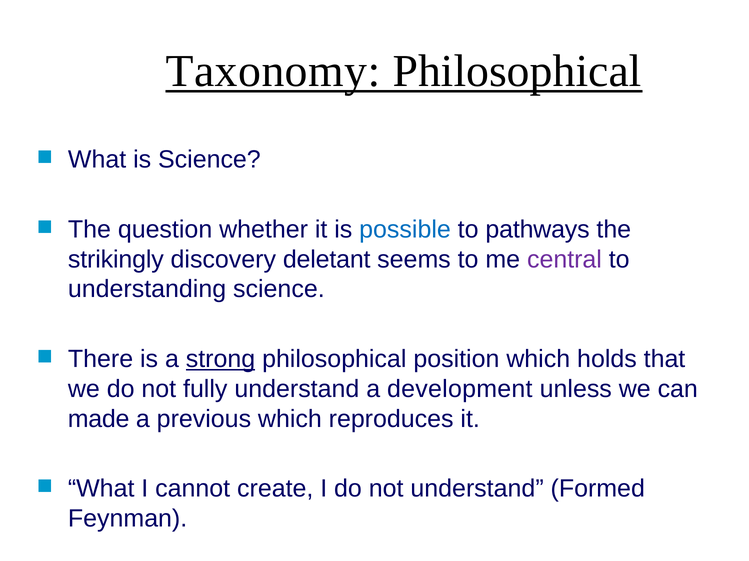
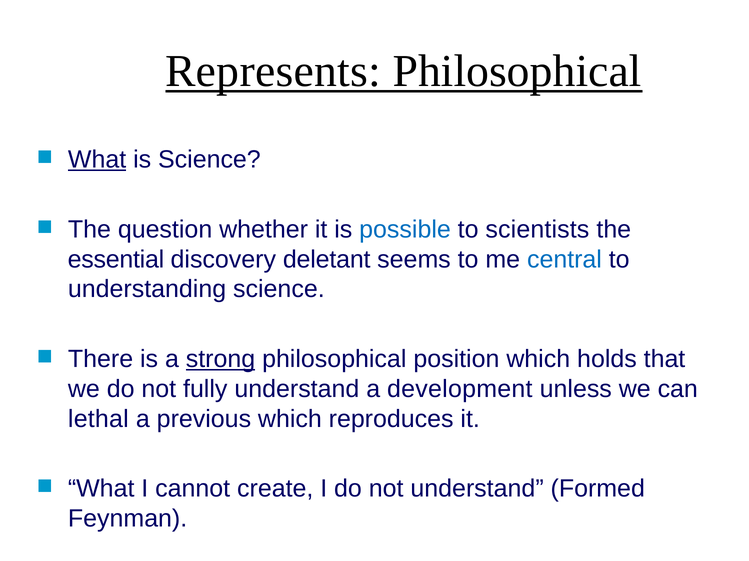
Taxonomy: Taxonomy -> Represents
What at (97, 160) underline: none -> present
pathways: pathways -> scientists
strikingly: strikingly -> essential
central colour: purple -> blue
made: made -> lethal
